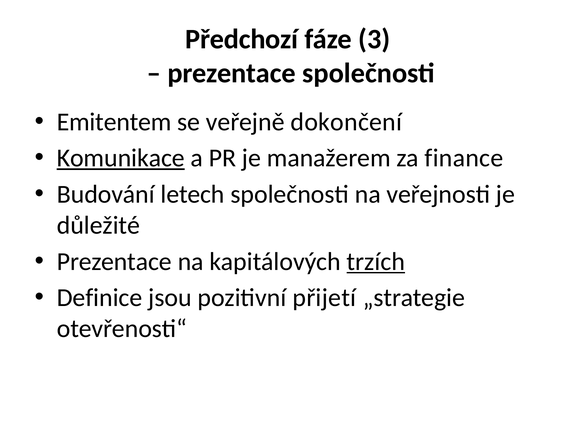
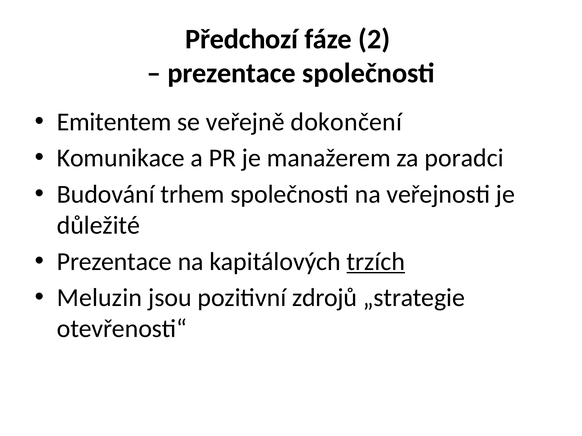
3: 3 -> 2
Komunikace underline: present -> none
finance: finance -> poradci
letech: letech -> trhem
Definice: Definice -> Meluzin
přijetí: přijetí -> zdrojů
